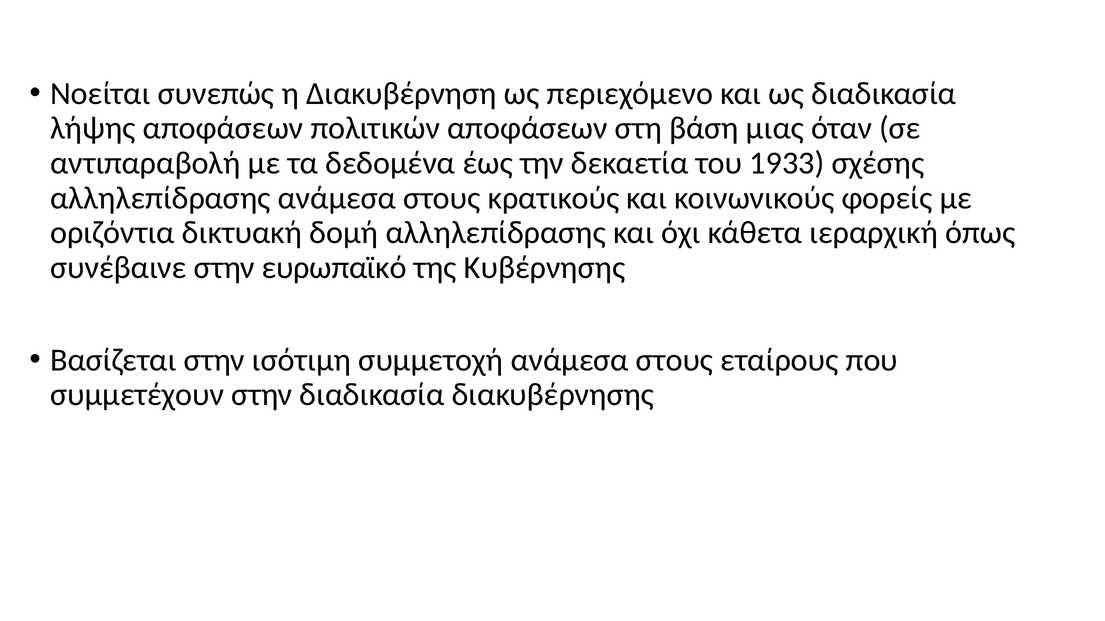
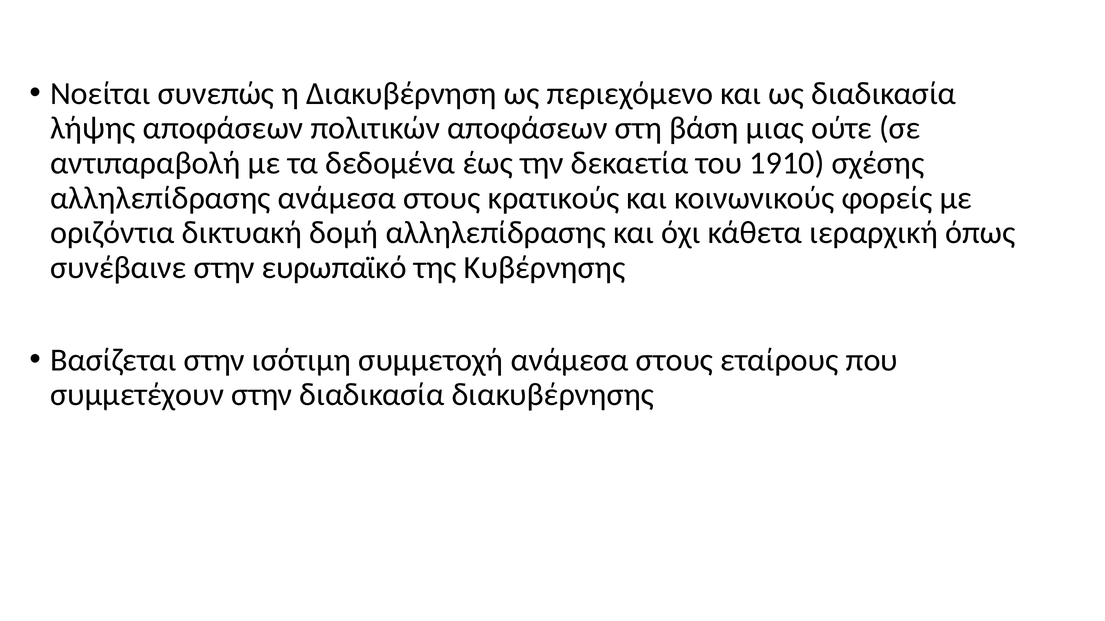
όταν: όταν -> ούτε
1933: 1933 -> 1910
